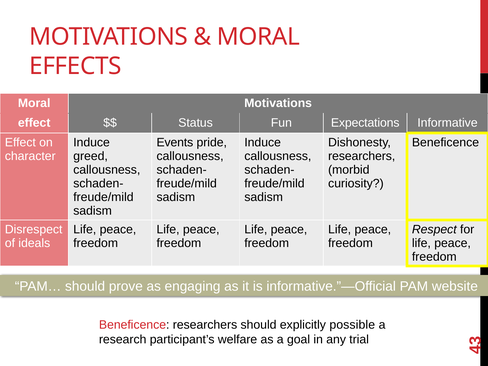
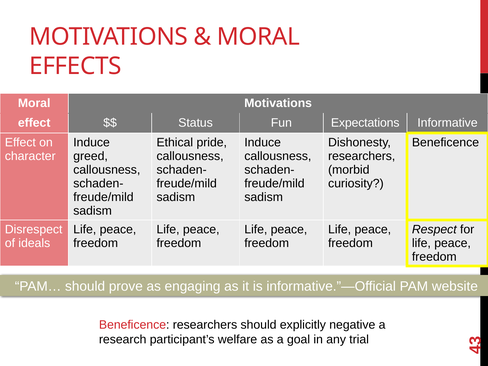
Events: Events -> Ethical
possible: possible -> negative
